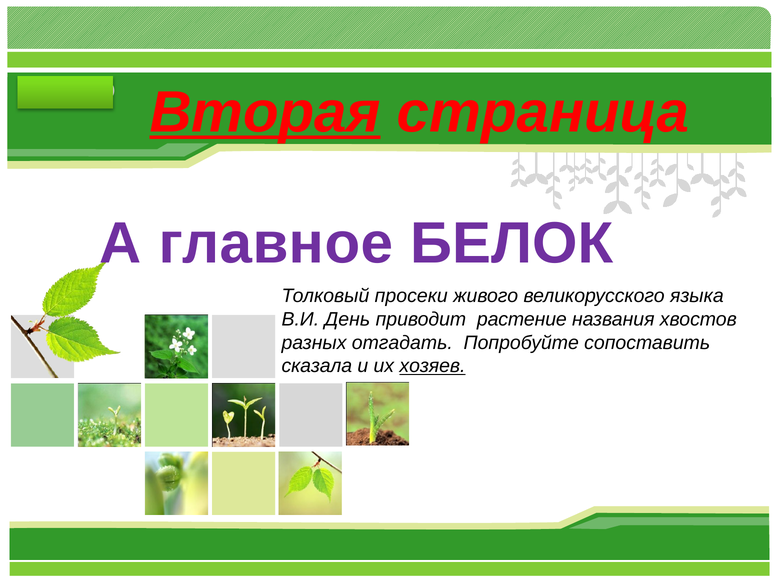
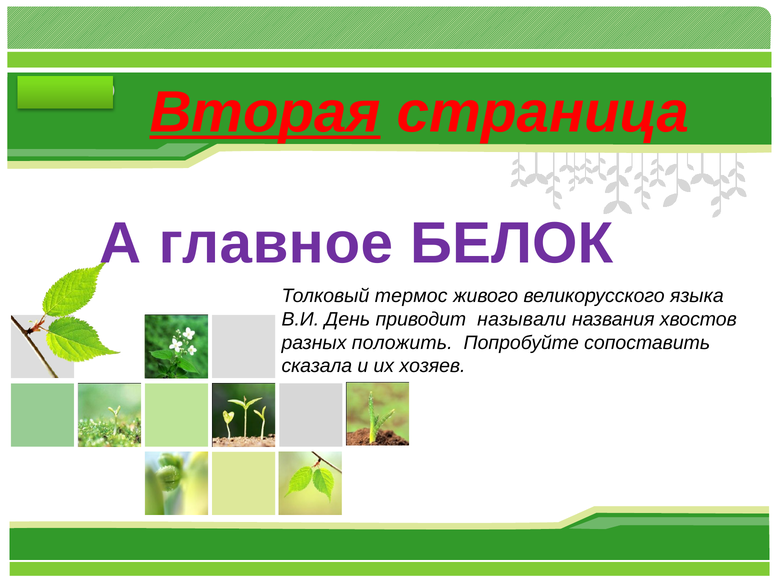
просеки: просеки -> термос
растение: растение -> называли
отгадать: отгадать -> положить
хозяев underline: present -> none
